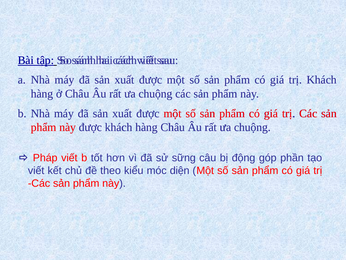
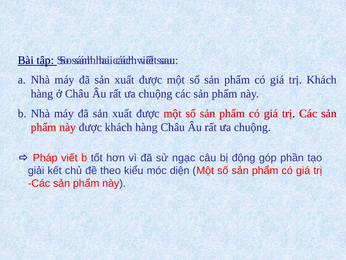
sững: sững -> ngạc
viết at (36, 170): viết -> giải
